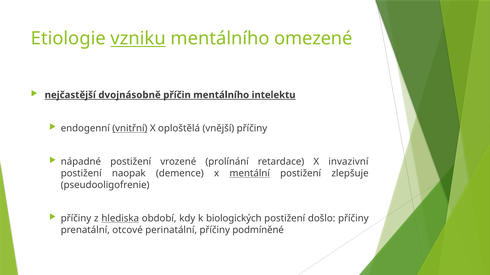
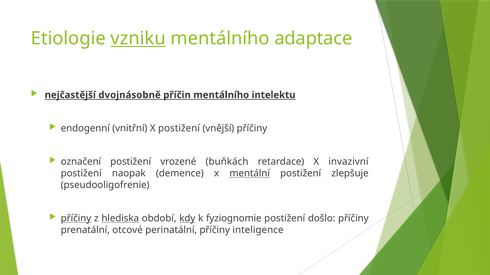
omezené: omezené -> adaptace
vnitřní underline: present -> none
X oploštělá: oploštělá -> postižení
nápadné: nápadné -> označení
prolínání: prolínání -> buňkách
příčiny at (76, 219) underline: none -> present
kdy underline: none -> present
biologických: biologických -> fyziognomie
podmíněné: podmíněné -> inteligence
